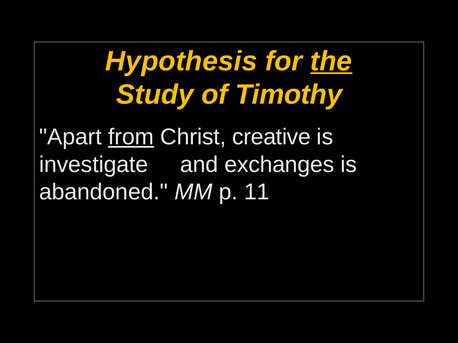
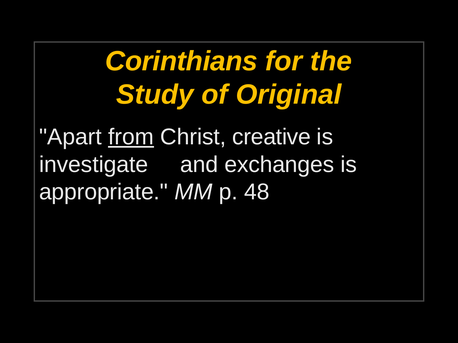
Hypothesis: Hypothesis -> Corinthians
the underline: present -> none
Timothy: Timothy -> Original
abandoned: abandoned -> appropriate
11: 11 -> 48
